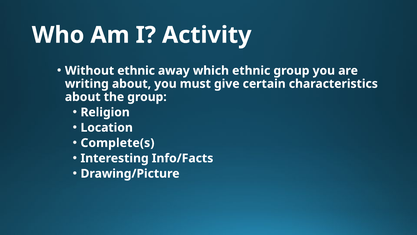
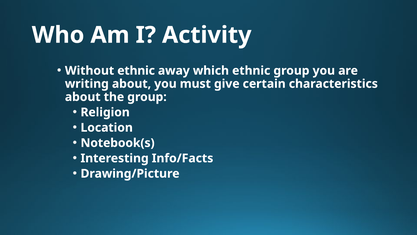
Complete(s: Complete(s -> Notebook(s
